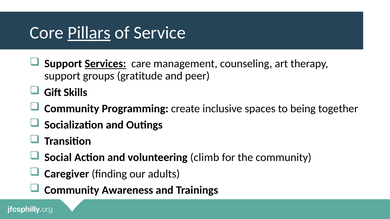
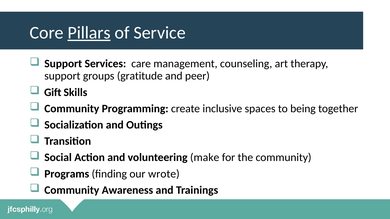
Services underline: present -> none
climb: climb -> make
Caregiver: Caregiver -> Programs
adults: adults -> wrote
